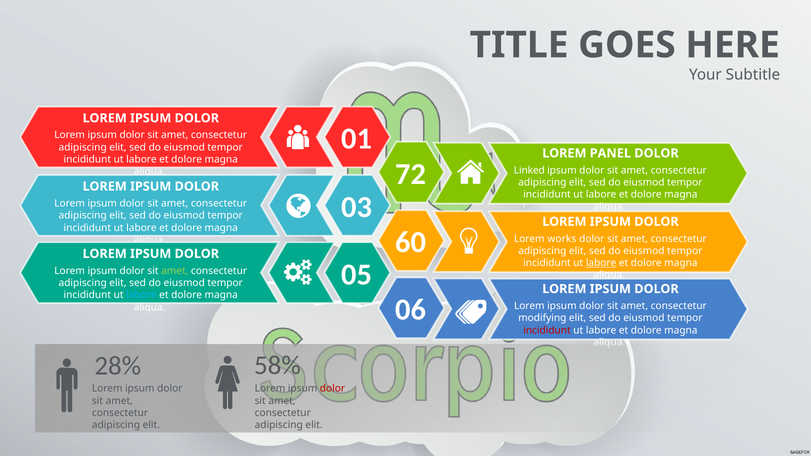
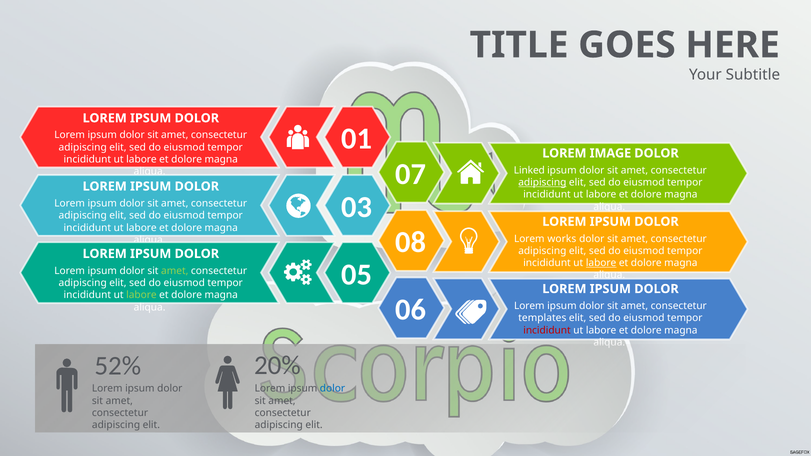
PANEL: PANEL -> IMAGE
72: 72 -> 07
adipiscing at (542, 182) underline: none -> present
60: 60 -> 08
labore at (141, 295) colour: light blue -> light green
modifying: modifying -> templates
58%: 58% -> 20%
28%: 28% -> 52%
dolor at (332, 389) colour: red -> blue
